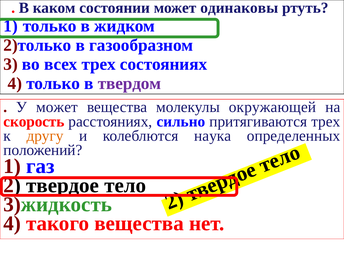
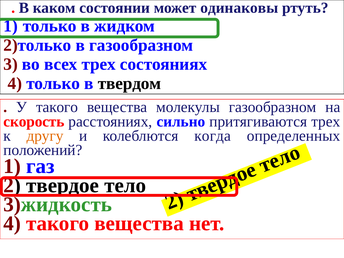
твердом colour: purple -> black
У может: может -> такого
молекулы окружающей: окружающей -> газообразном
наука: наука -> когда
